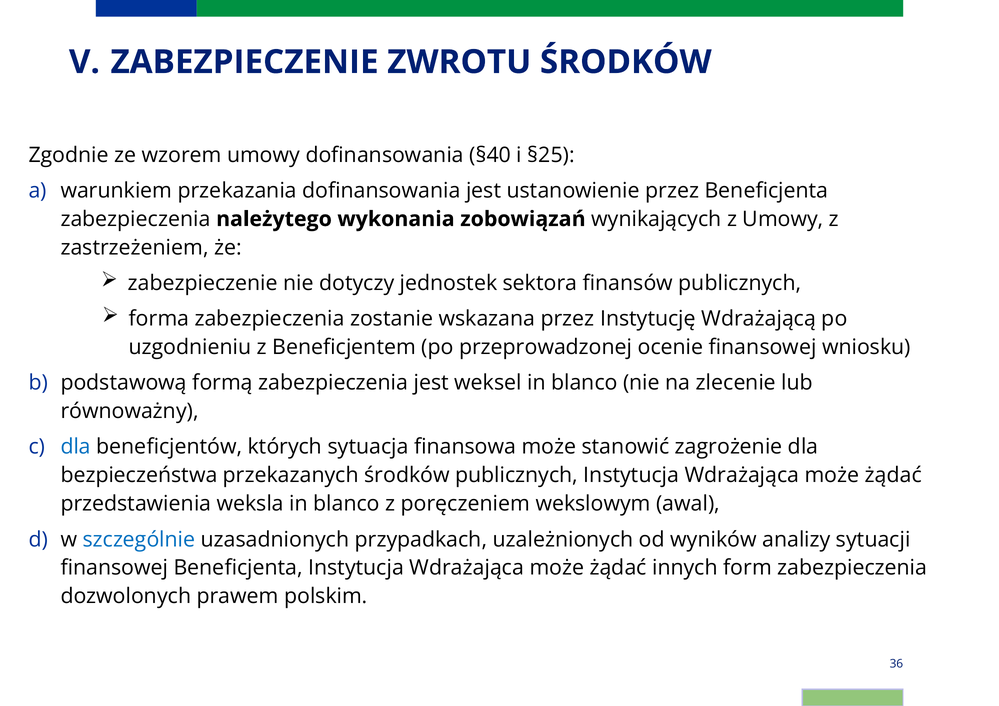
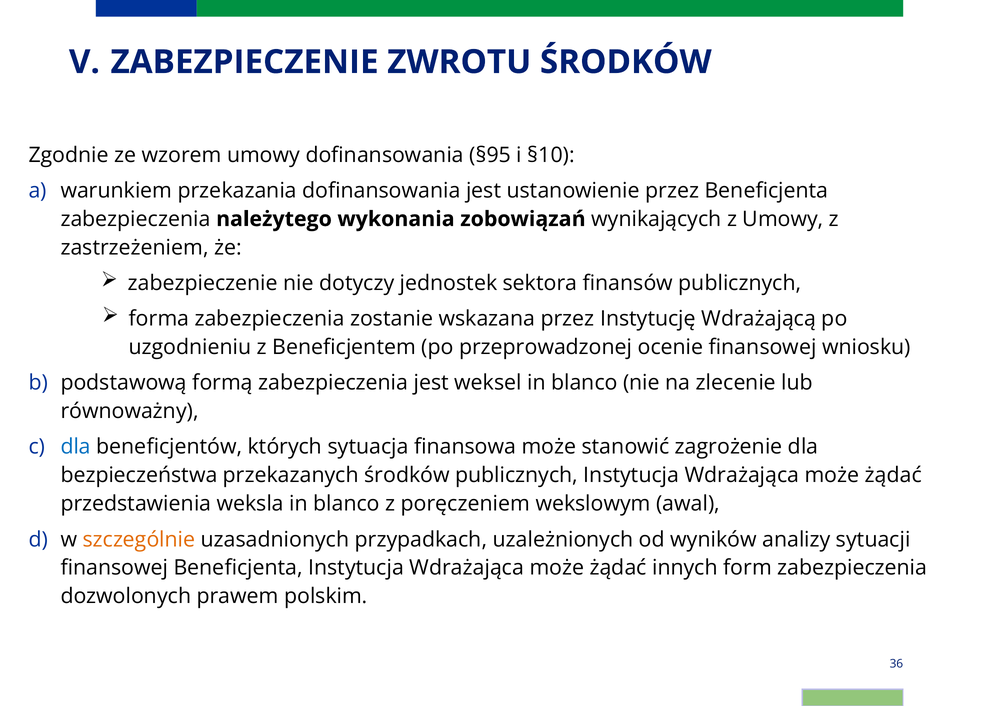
§40: §40 -> §95
§25: §25 -> §10
szczególnie colour: blue -> orange
